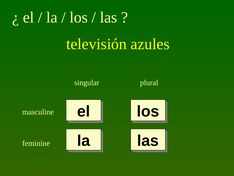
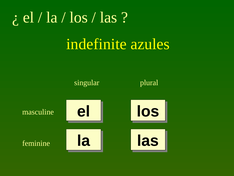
televisión: televisión -> indefinite
